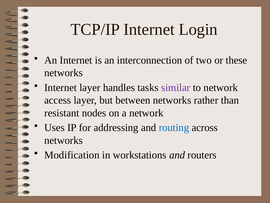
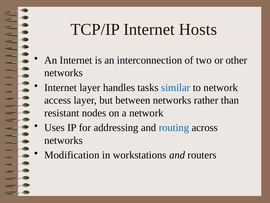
Login: Login -> Hosts
these: these -> other
similar colour: purple -> blue
